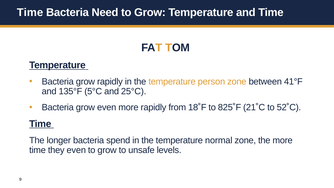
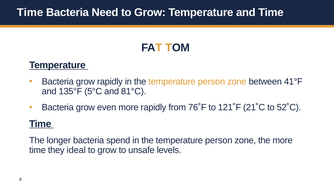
25°C: 25°C -> 81°C
18˚F: 18˚F -> 76˚F
825˚F: 825˚F -> 121˚F
normal at (219, 140): normal -> person
they even: even -> ideal
